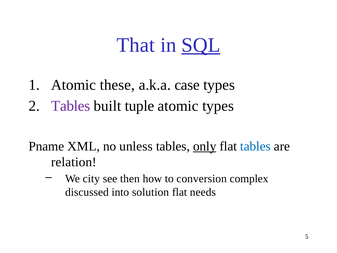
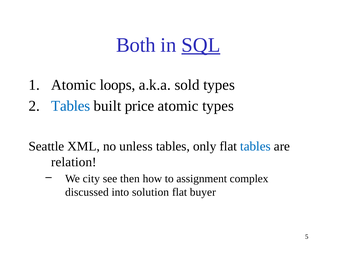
That: That -> Both
these: these -> loops
case: case -> sold
Tables at (71, 106) colour: purple -> blue
tuple: tuple -> price
Pname: Pname -> Seattle
only underline: present -> none
conversion: conversion -> assignment
needs: needs -> buyer
